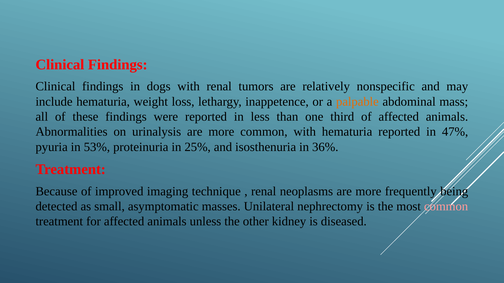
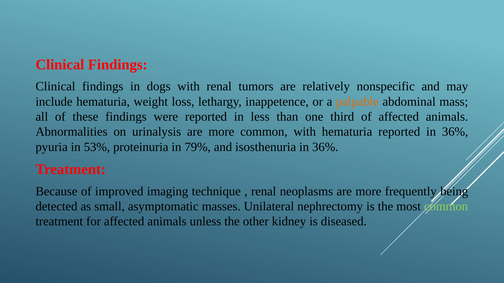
reported in 47%: 47% -> 36%
25%: 25% -> 79%
common at (446, 207) colour: pink -> light green
